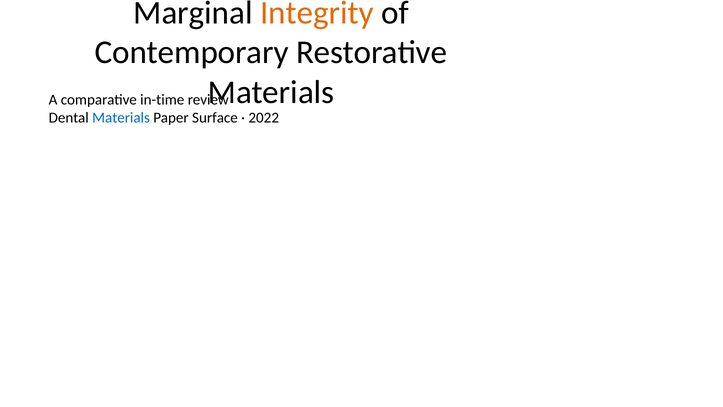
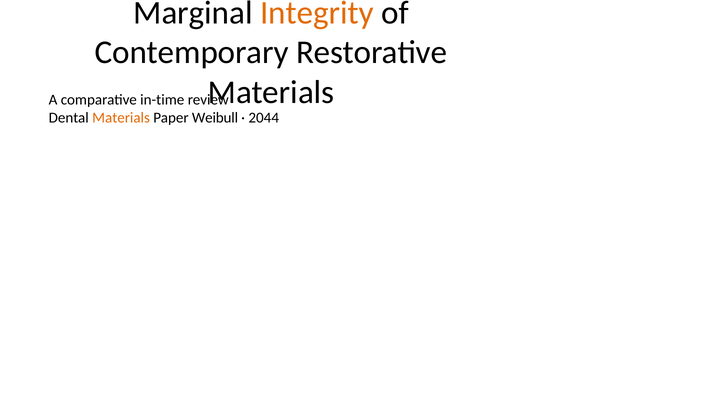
Materials at (121, 118) colour: blue -> orange
Surface: Surface -> Weibull
2022: 2022 -> 2044
